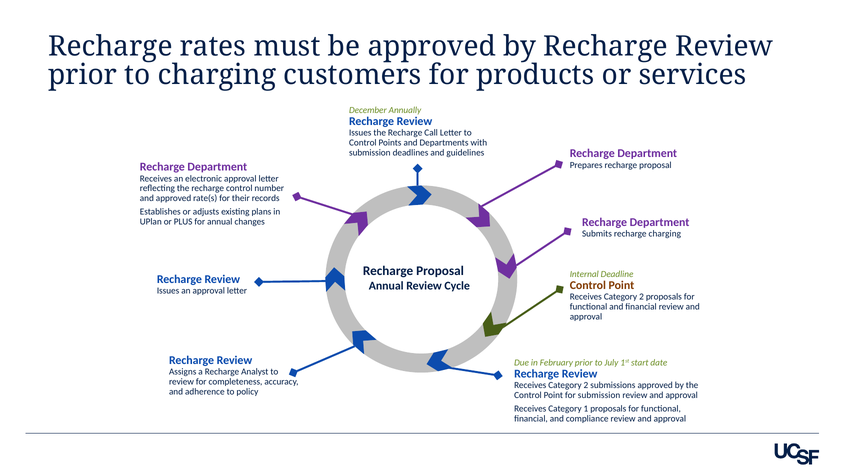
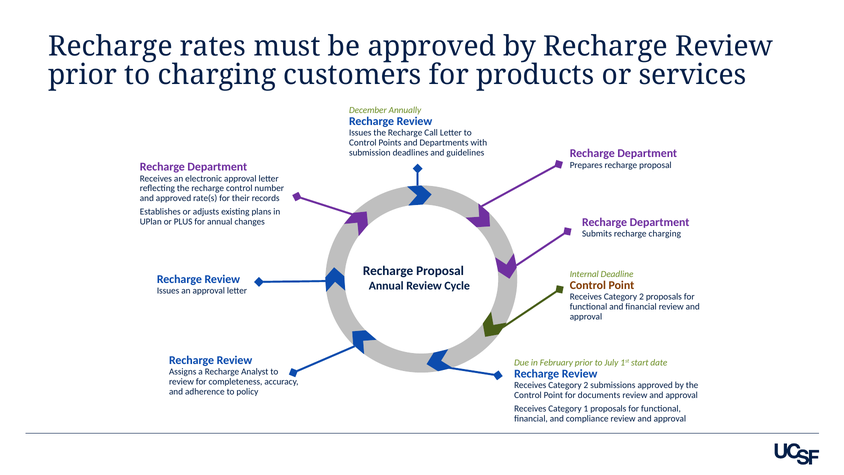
for submission: submission -> documents
